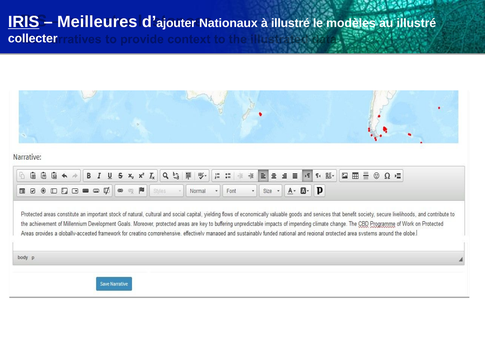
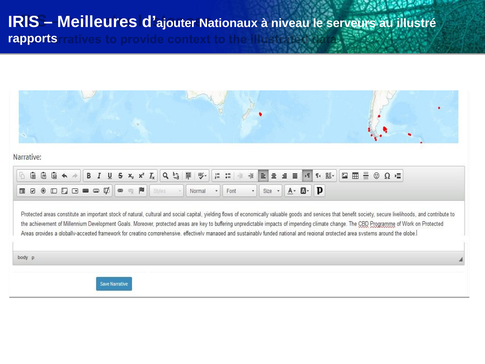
IRIS underline: present -> none
à illustré: illustré -> niveau
modèles: modèles -> serveurs
collecter: collecter -> rapports
